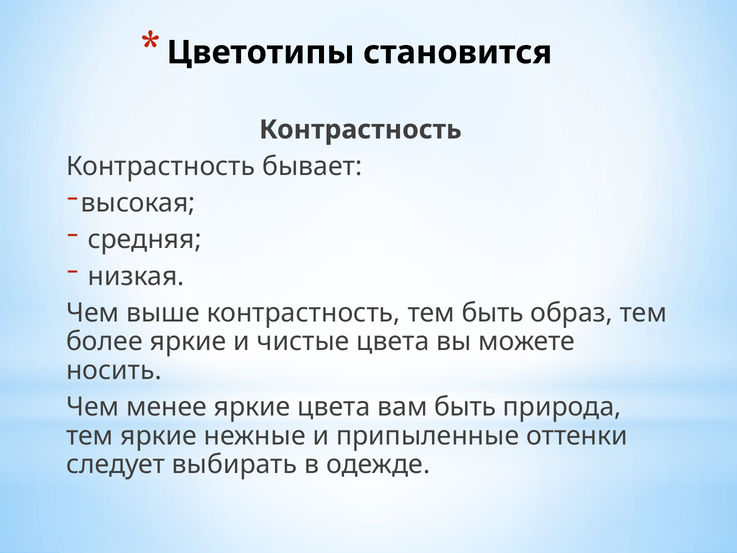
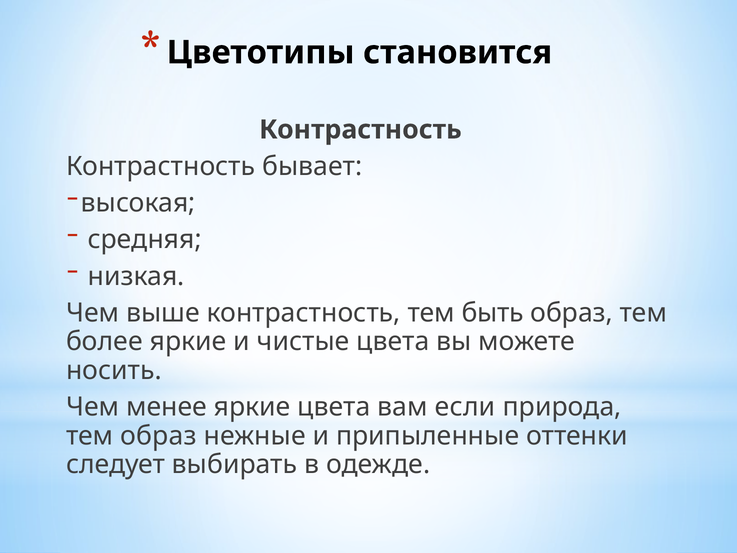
вам быть: быть -> если
тем яркие: яркие -> образ
